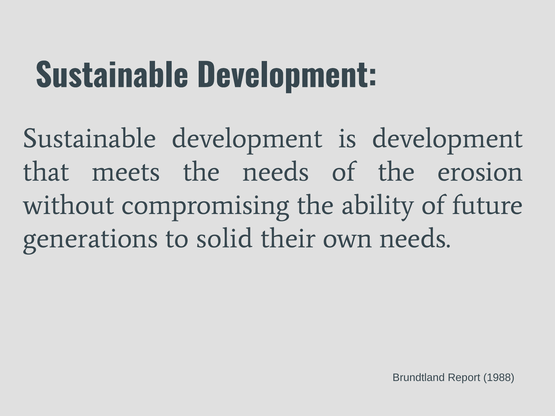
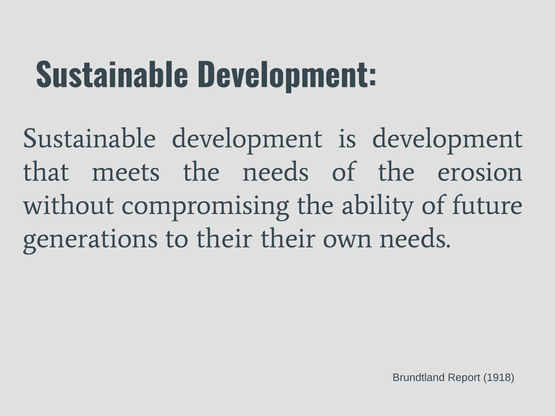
to solid: solid -> their
1988: 1988 -> 1918
